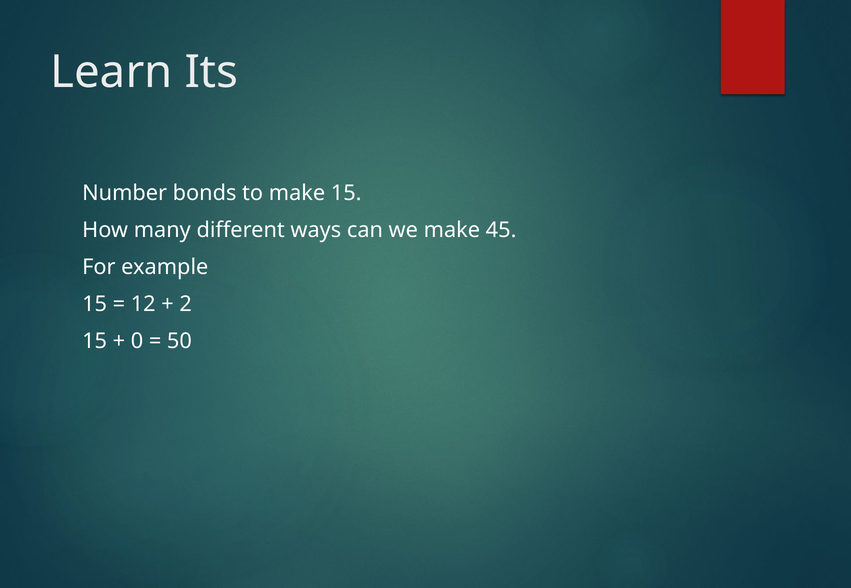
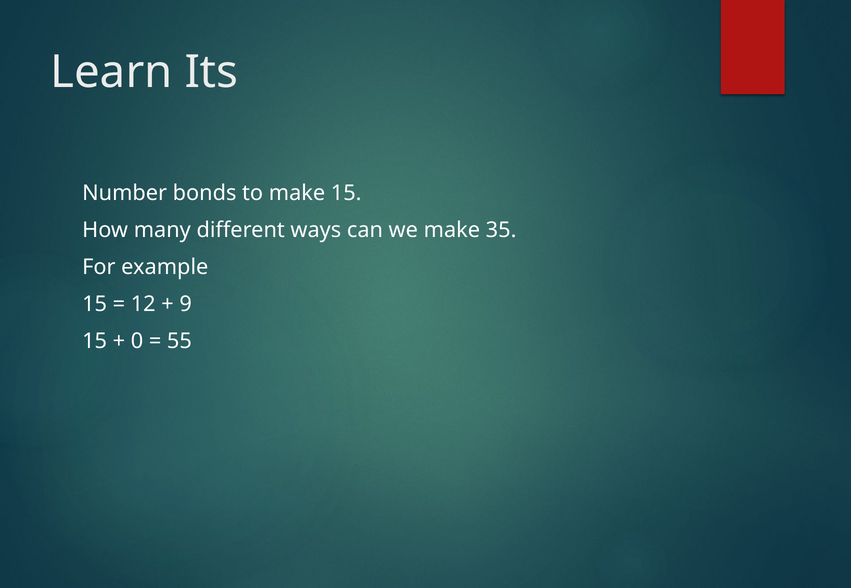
45: 45 -> 35
2: 2 -> 9
50: 50 -> 55
